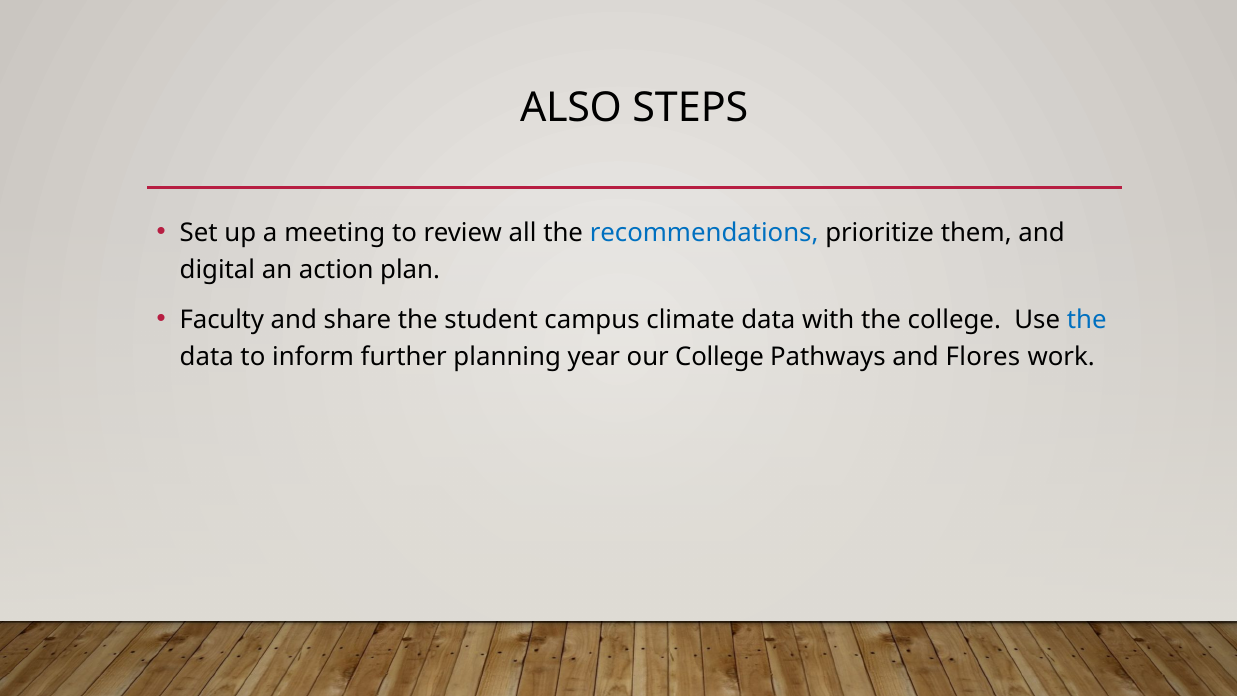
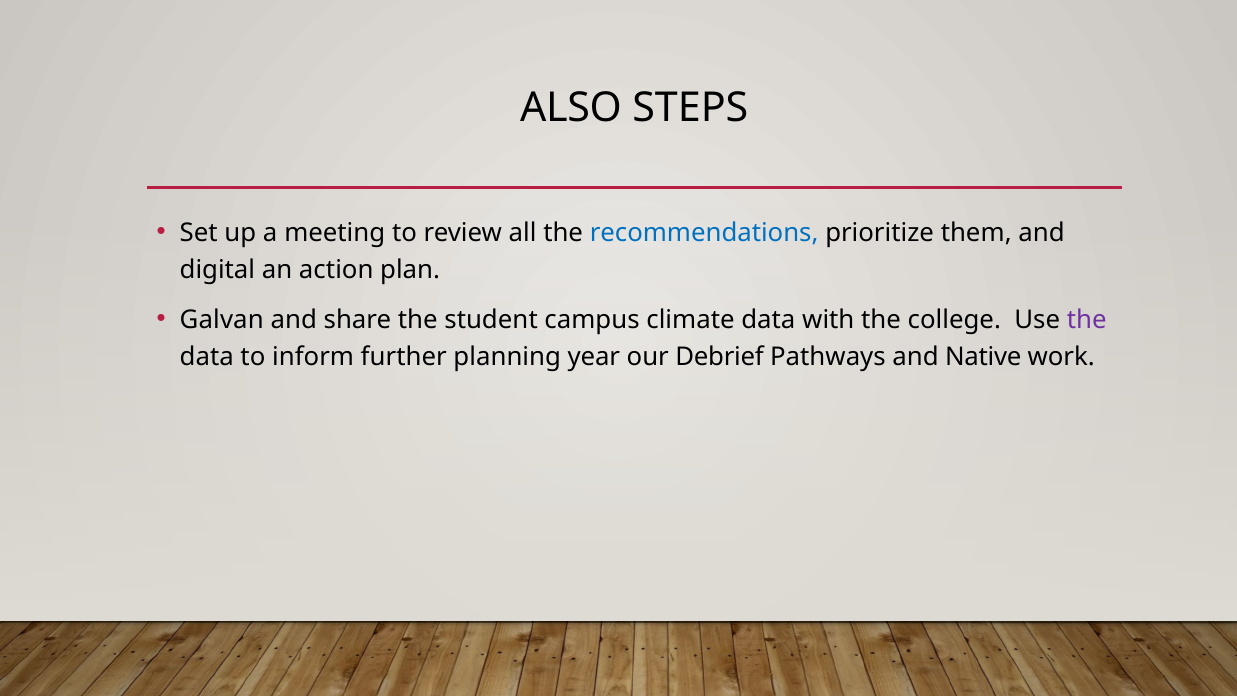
Faculty: Faculty -> Galvan
the at (1087, 320) colour: blue -> purple
our College: College -> Debrief
Flores: Flores -> Native
